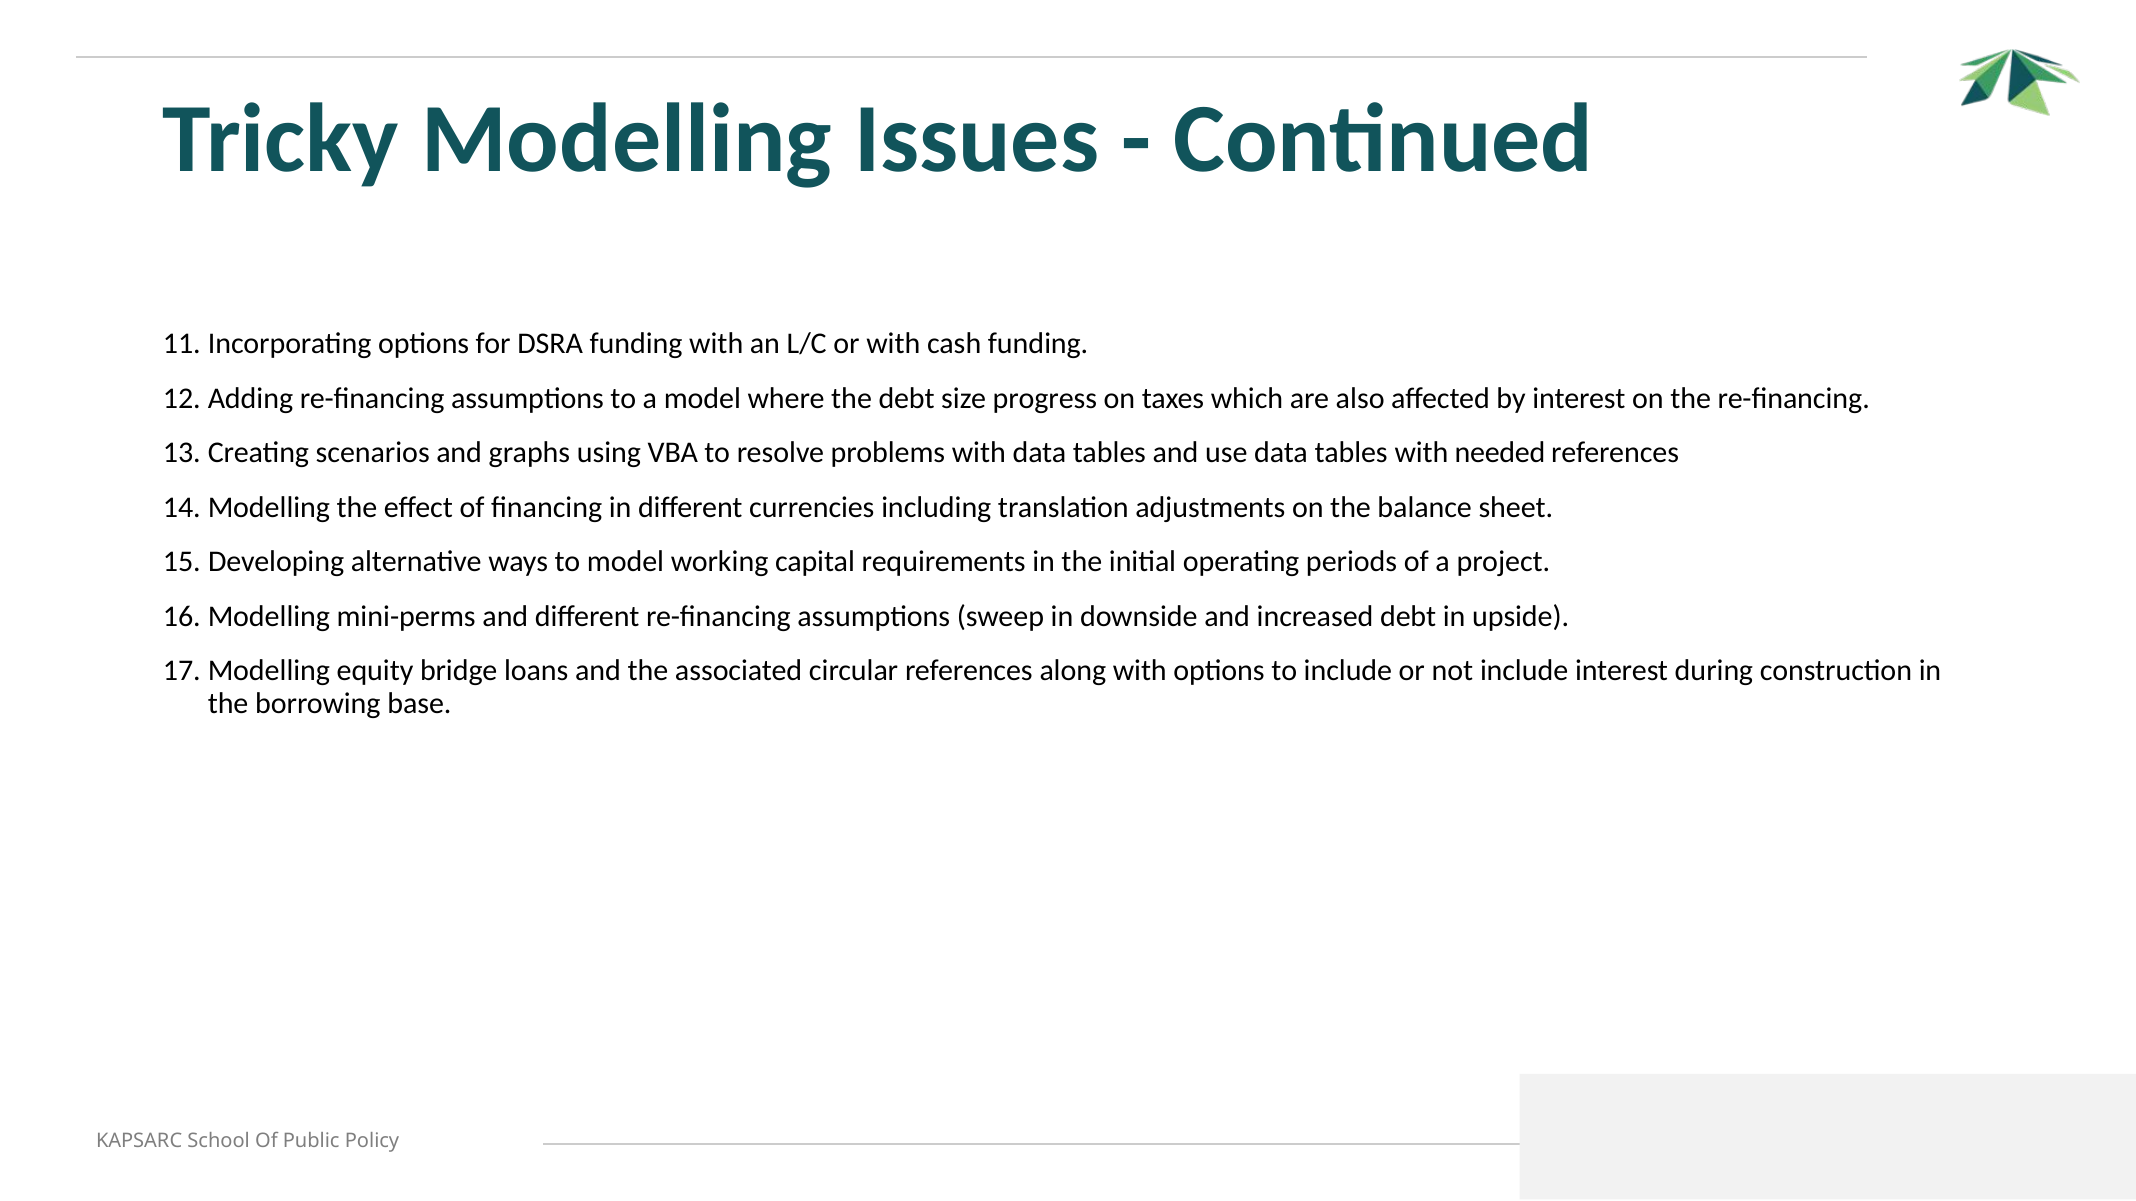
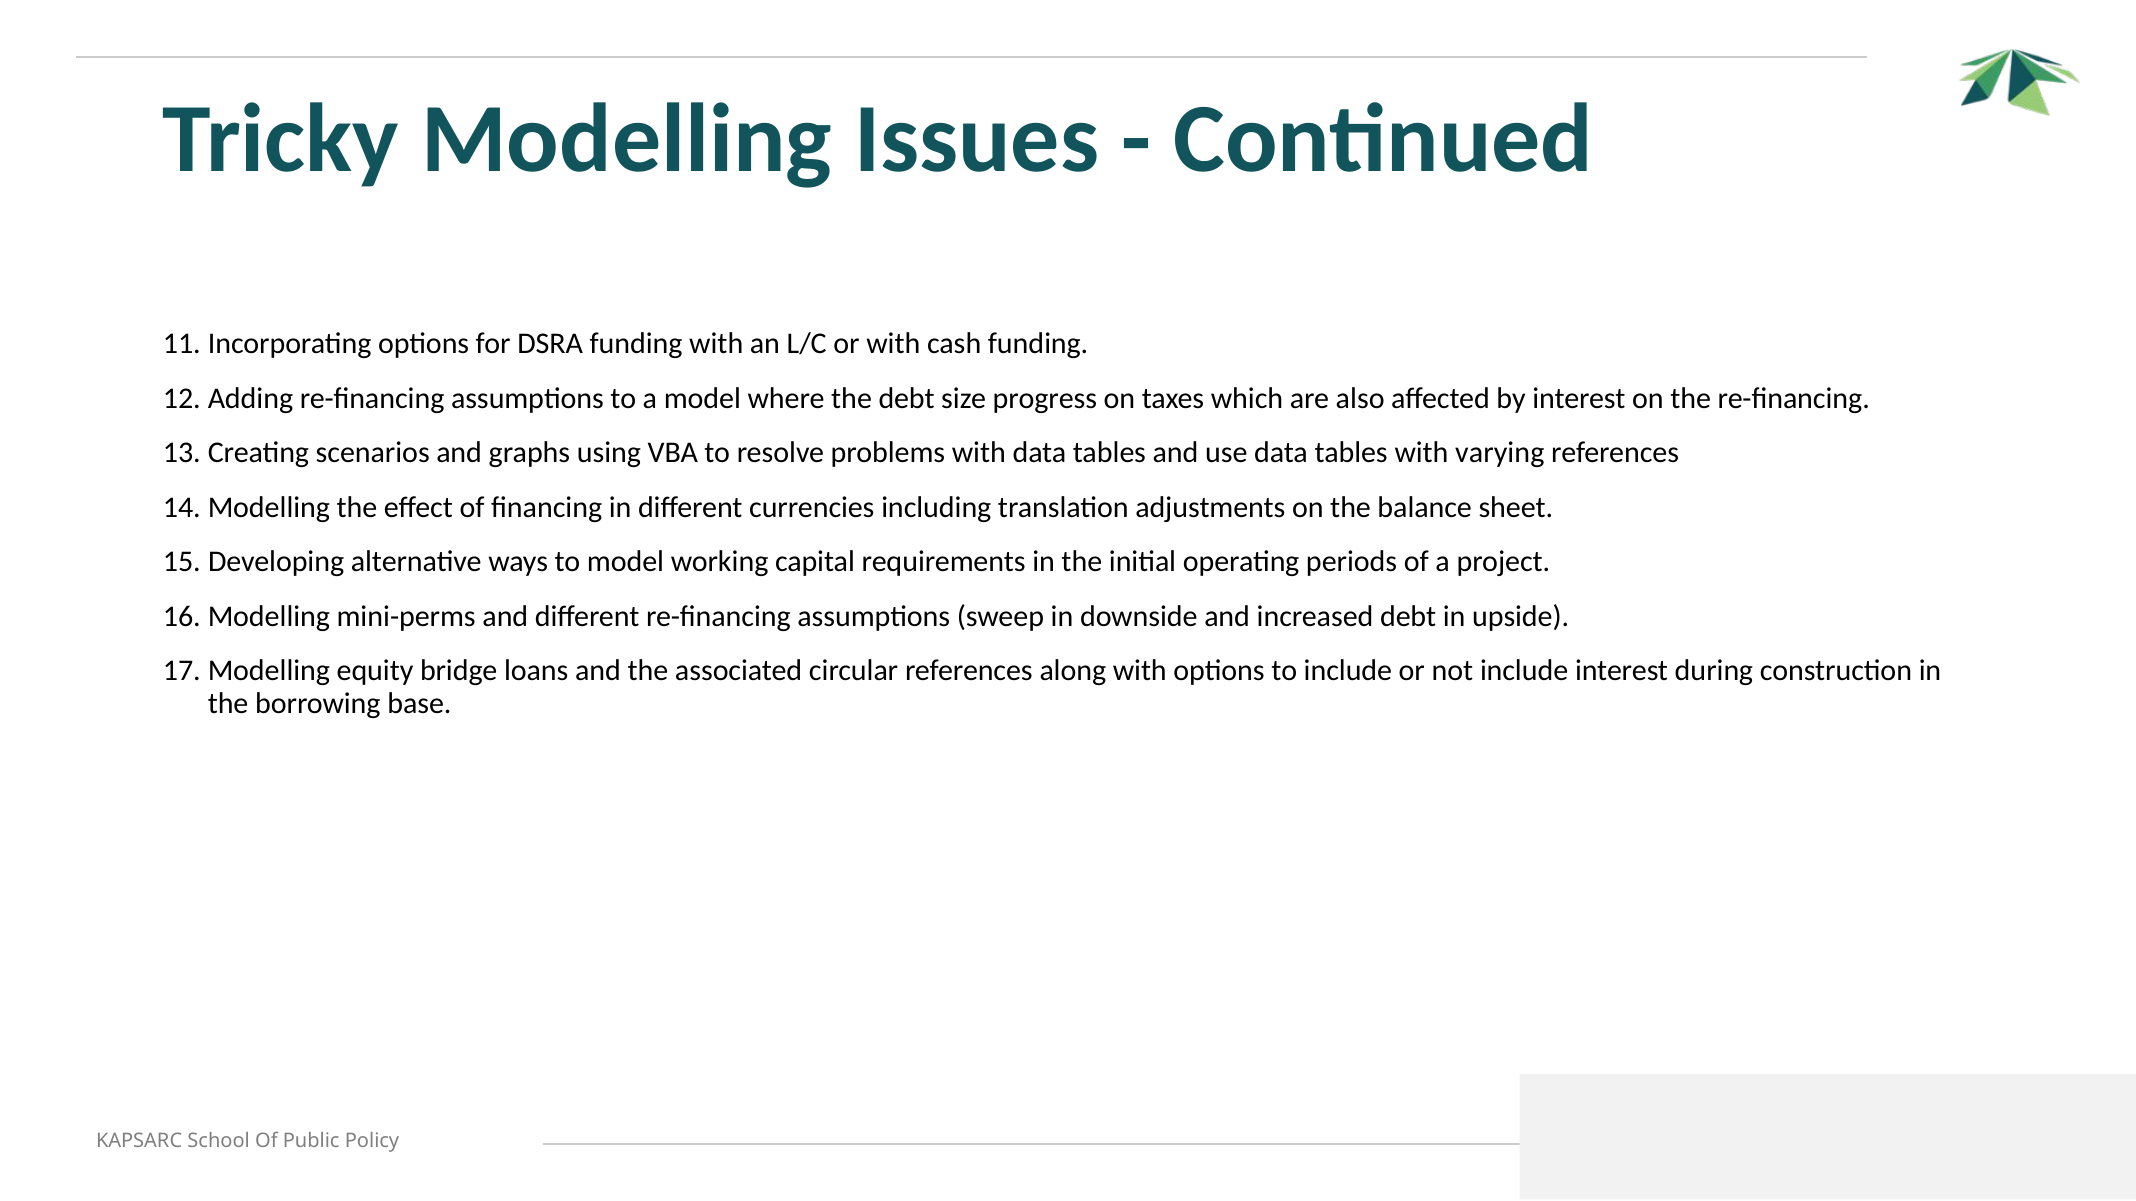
needed: needed -> varying
